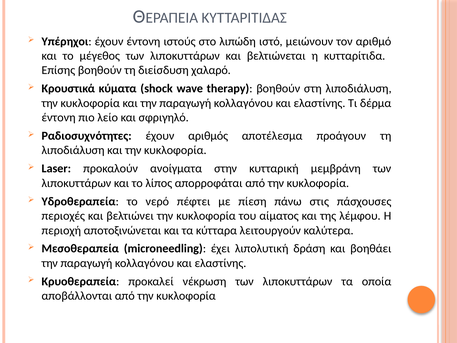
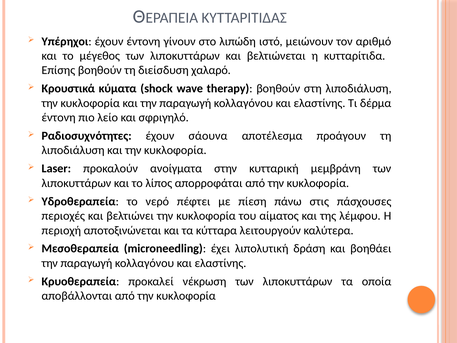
ιστούς: ιστούς -> γίνουν
αριθμός: αριθμός -> σάουνα
